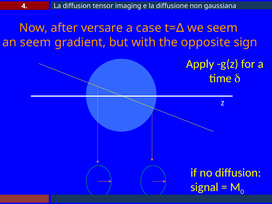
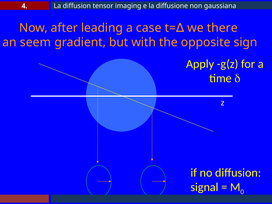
versare: versare -> leading
we seem: seem -> there
